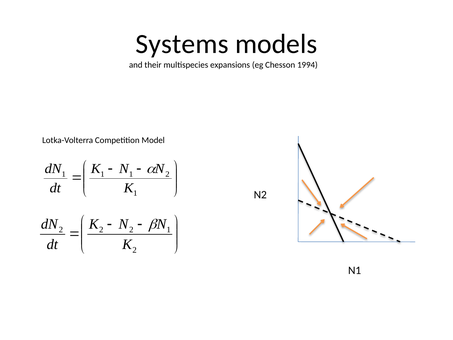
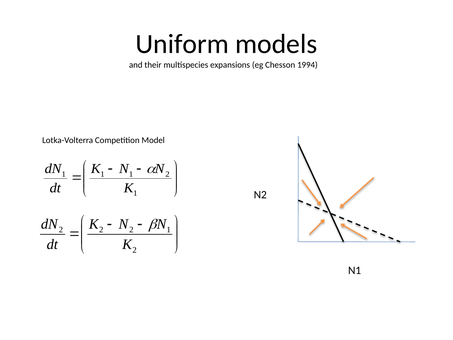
Systems: Systems -> Uniform
